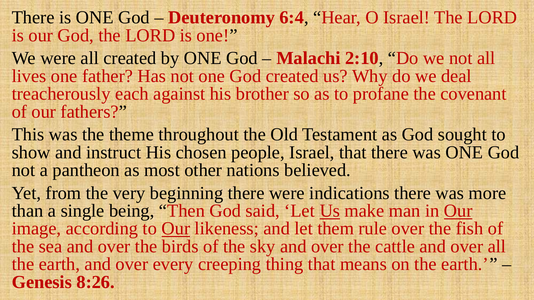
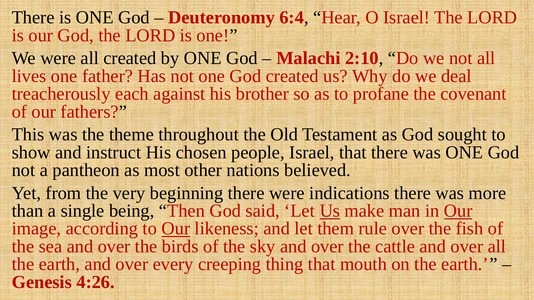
means: means -> mouth
8:26: 8:26 -> 4:26
